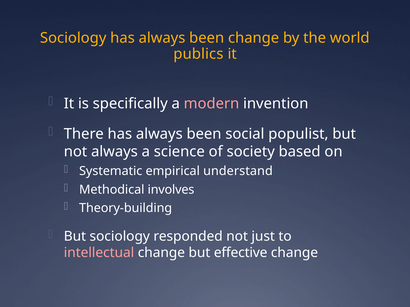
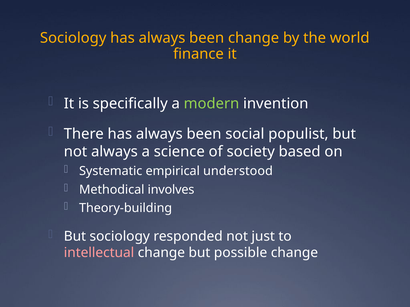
publics: publics -> finance
modern colour: pink -> light green
understand: understand -> understood
effective: effective -> possible
